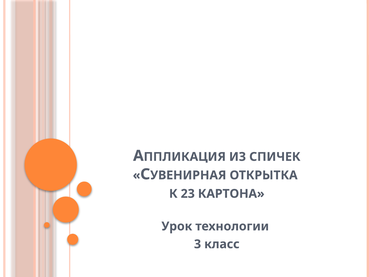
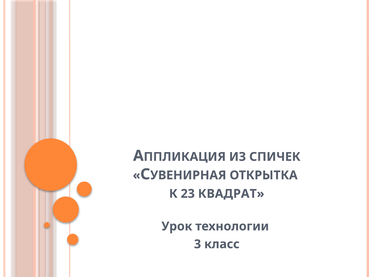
КАРТОНА: КАРТОНА -> КВАДРАТ
